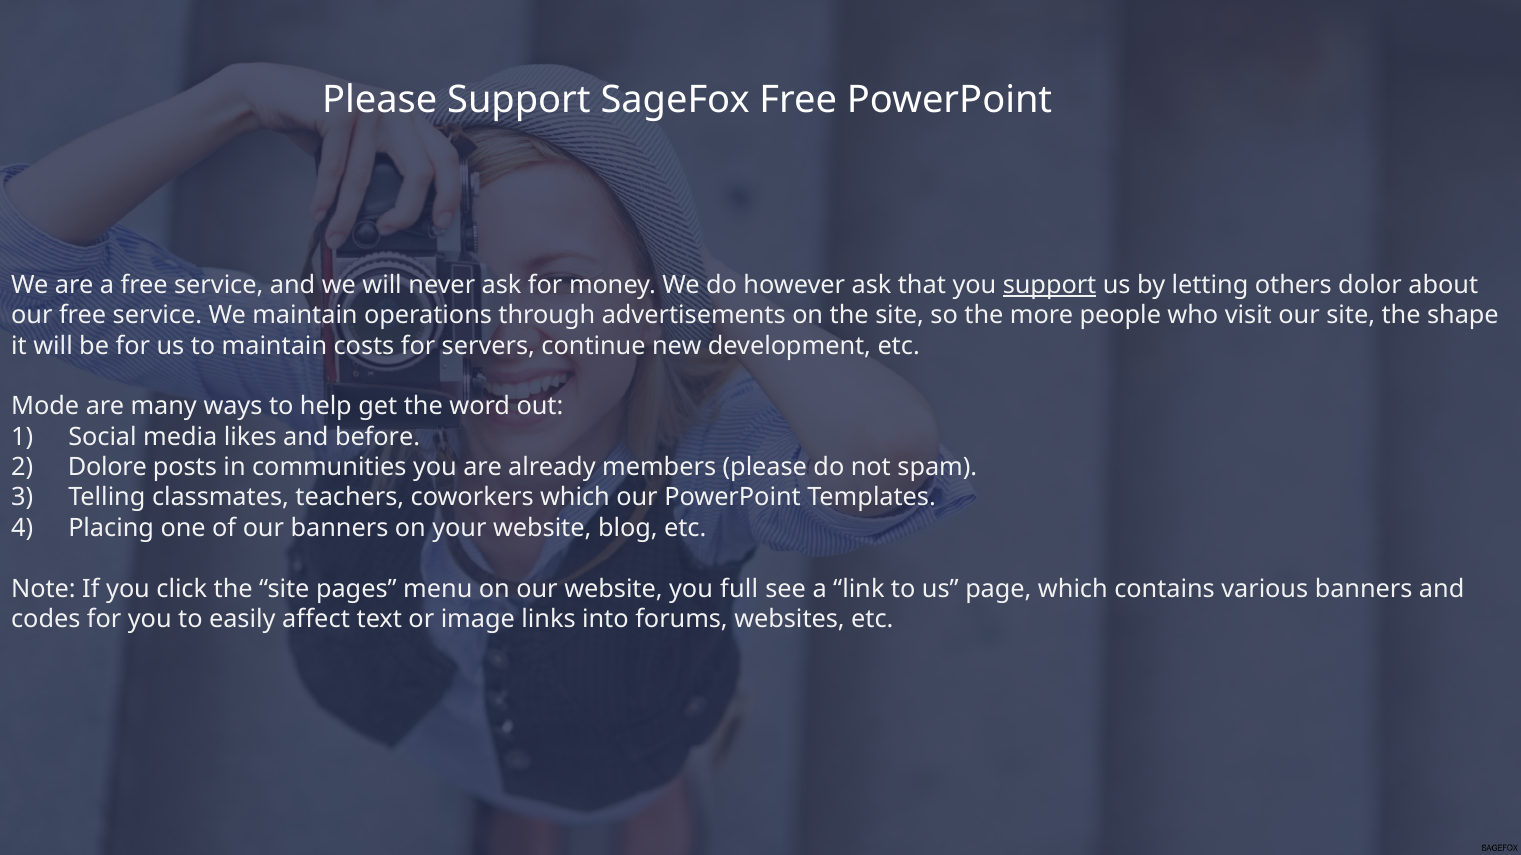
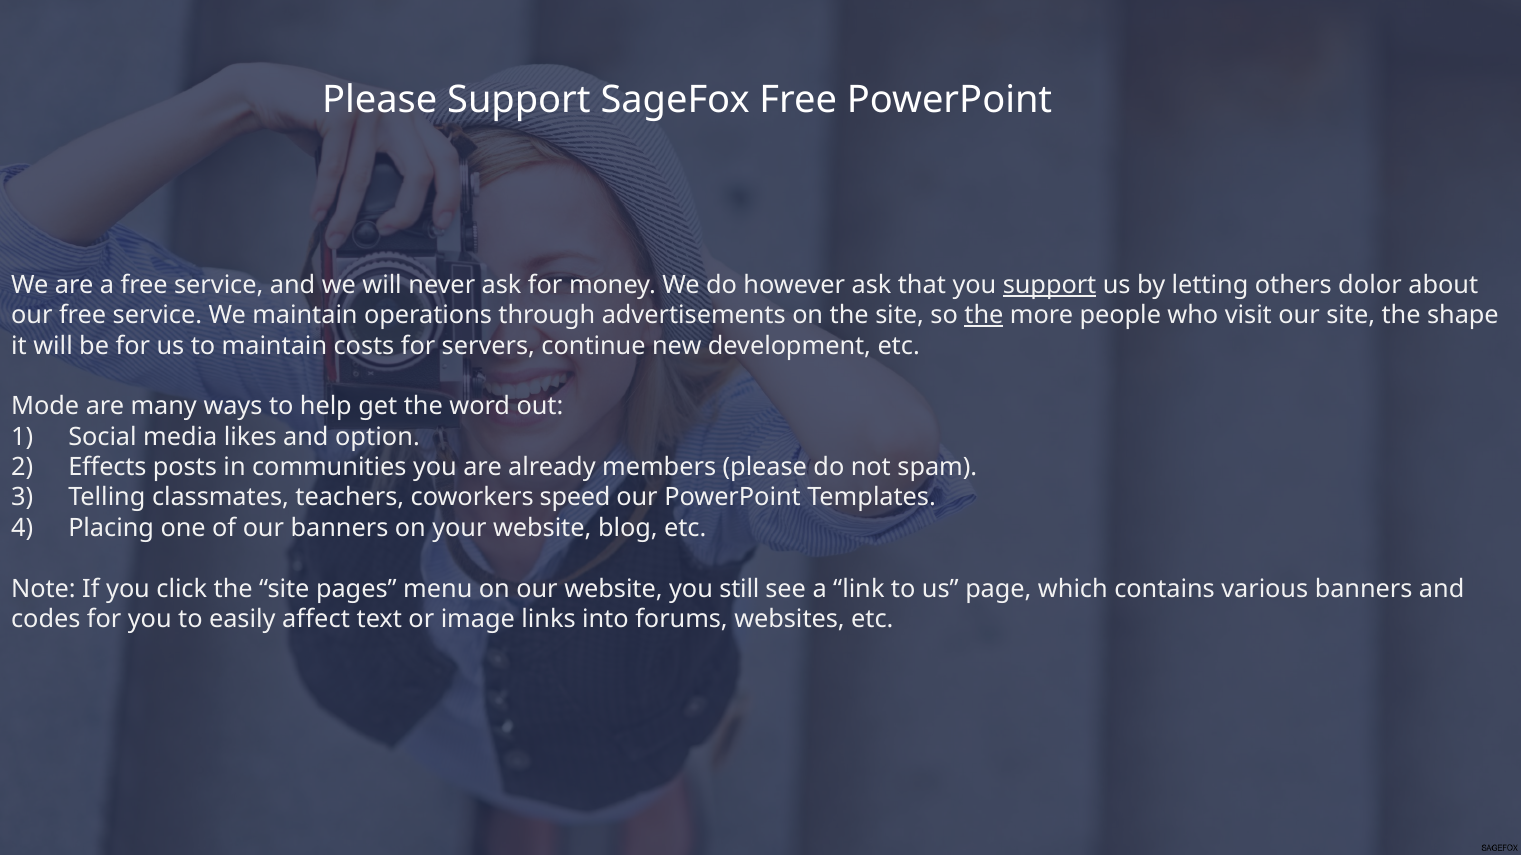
the at (984, 315) underline: none -> present
before: before -> option
Dolore: Dolore -> Effects
coworkers which: which -> speed
full: full -> still
